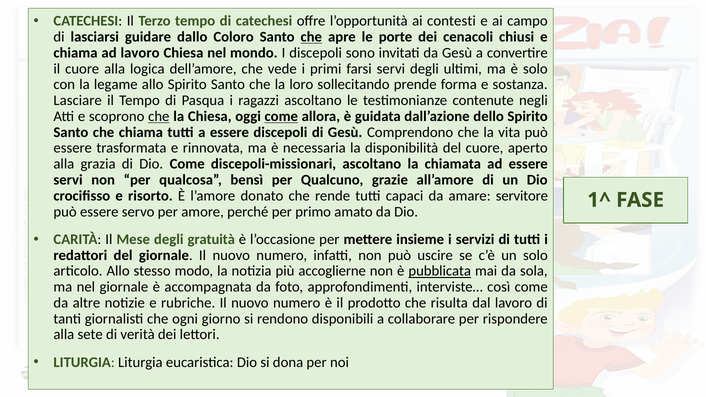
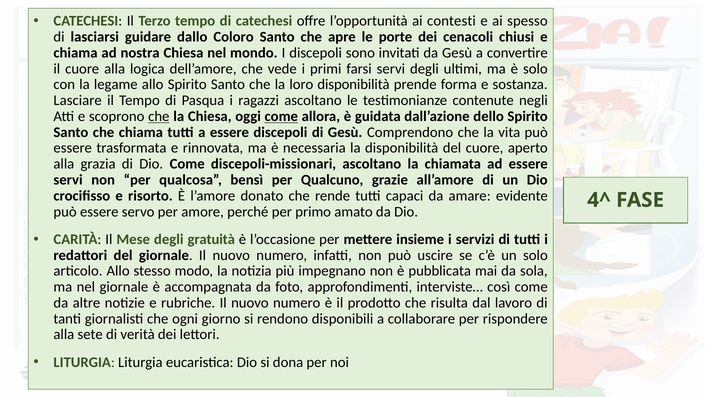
campo: campo -> spesso
che at (311, 37) underline: present -> none
ad lavoro: lavoro -> nostra
loro sollecitando: sollecitando -> disponibilità
servitore: servitore -> evidente
1^: 1^ -> 4^
accoglierne: accoglierne -> impegnano
pubblicata underline: present -> none
